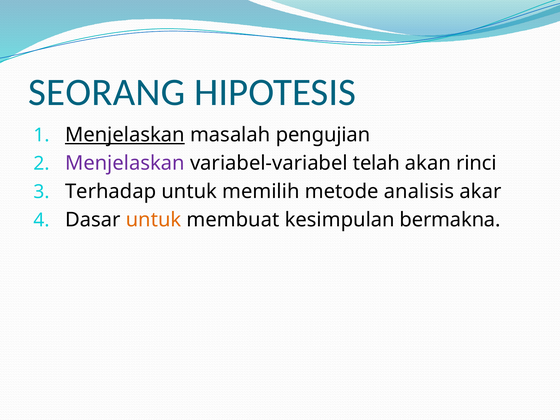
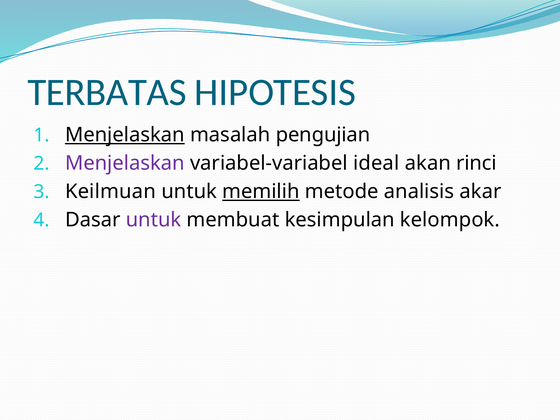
SEORANG: SEORANG -> TERBATAS
telah: telah -> ideal
Terhadap: Terhadap -> Keilmuan
memilih underline: none -> present
untuk at (154, 220) colour: orange -> purple
bermakna: bermakna -> kelompok
